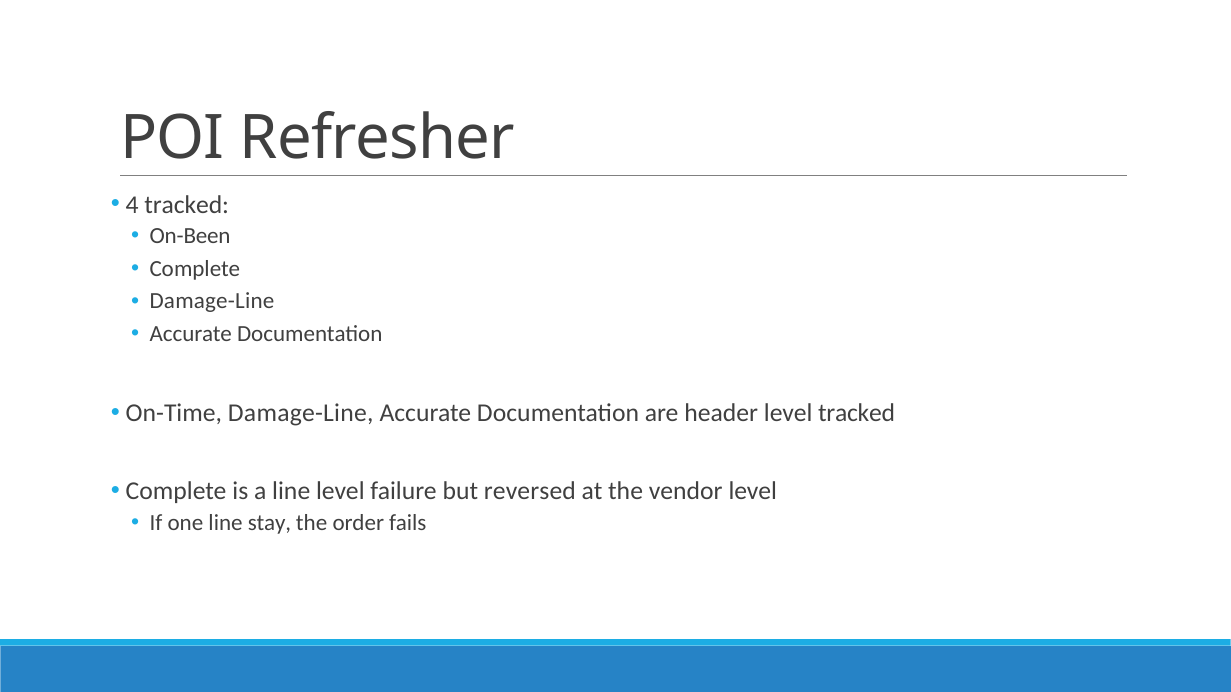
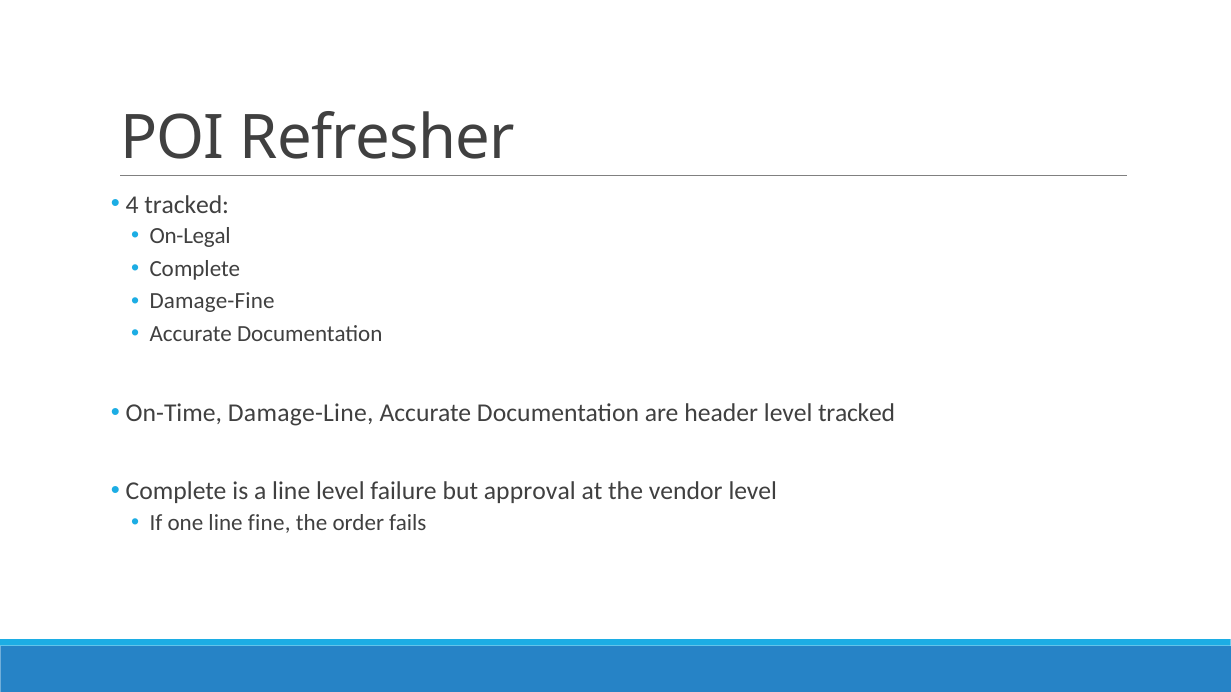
On-Been: On-Been -> On-Legal
Damage-Line at (212, 301): Damage-Line -> Damage-Fine
reversed: reversed -> approval
stay: stay -> fine
